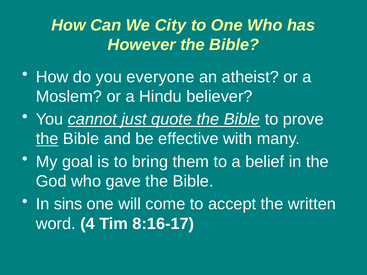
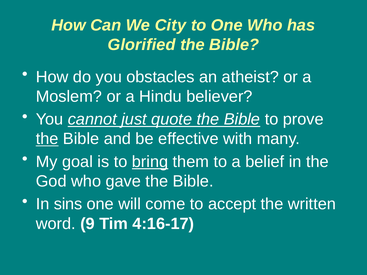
However: However -> Glorified
everyone: everyone -> obstacles
bring underline: none -> present
4: 4 -> 9
8:16-17: 8:16-17 -> 4:16-17
